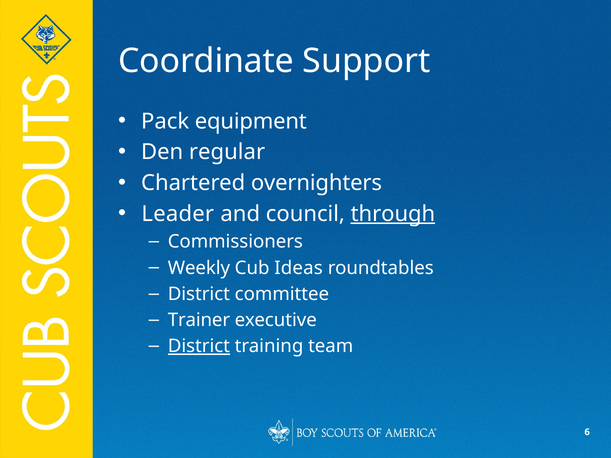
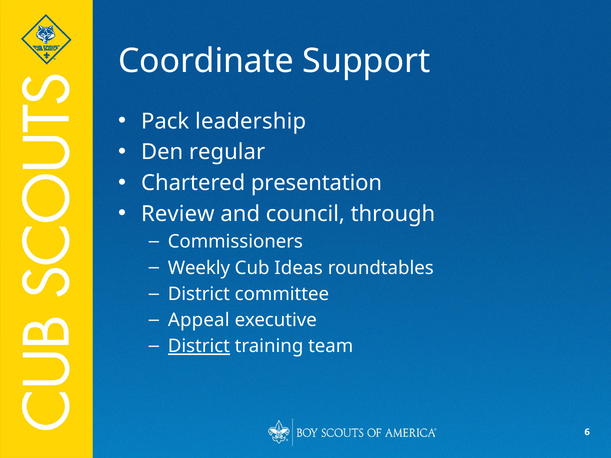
equipment: equipment -> leadership
overnighters: overnighters -> presentation
Leader: Leader -> Review
through underline: present -> none
Trainer: Trainer -> Appeal
